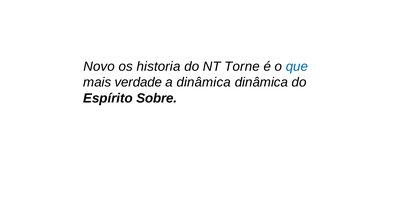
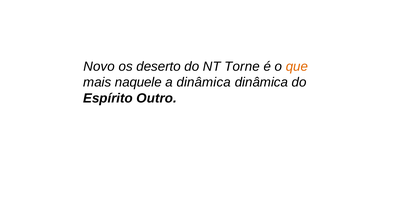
historia: historia -> deserto
que colour: blue -> orange
verdade: verdade -> naquele
Sobre: Sobre -> Outro
